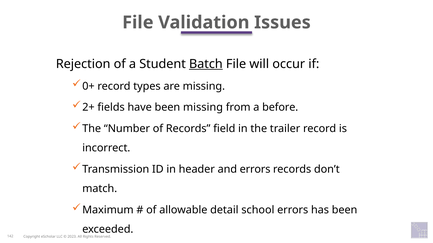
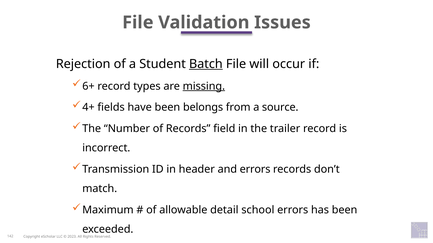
0+: 0+ -> 6+
missing at (204, 86) underline: none -> present
2+: 2+ -> 4+
been missing: missing -> belongs
before: before -> source
